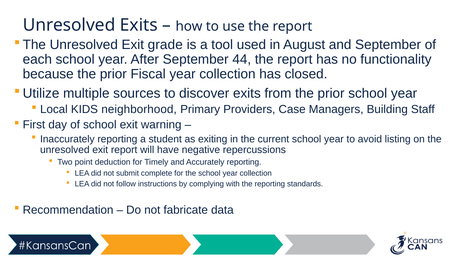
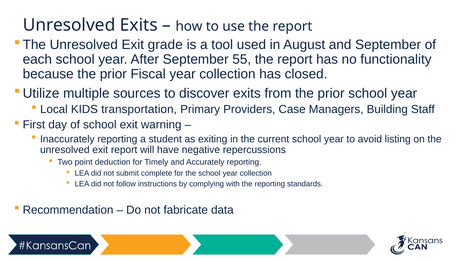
44: 44 -> 55
neighborhood: neighborhood -> transportation
